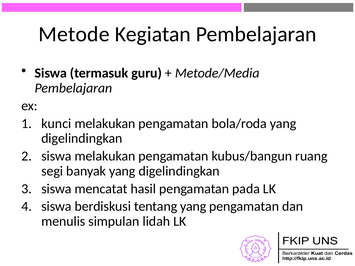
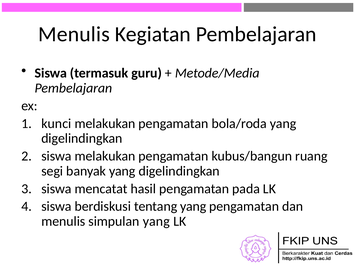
Metode at (74, 34): Metode -> Menulis
simpulan lidah: lidah -> yang
